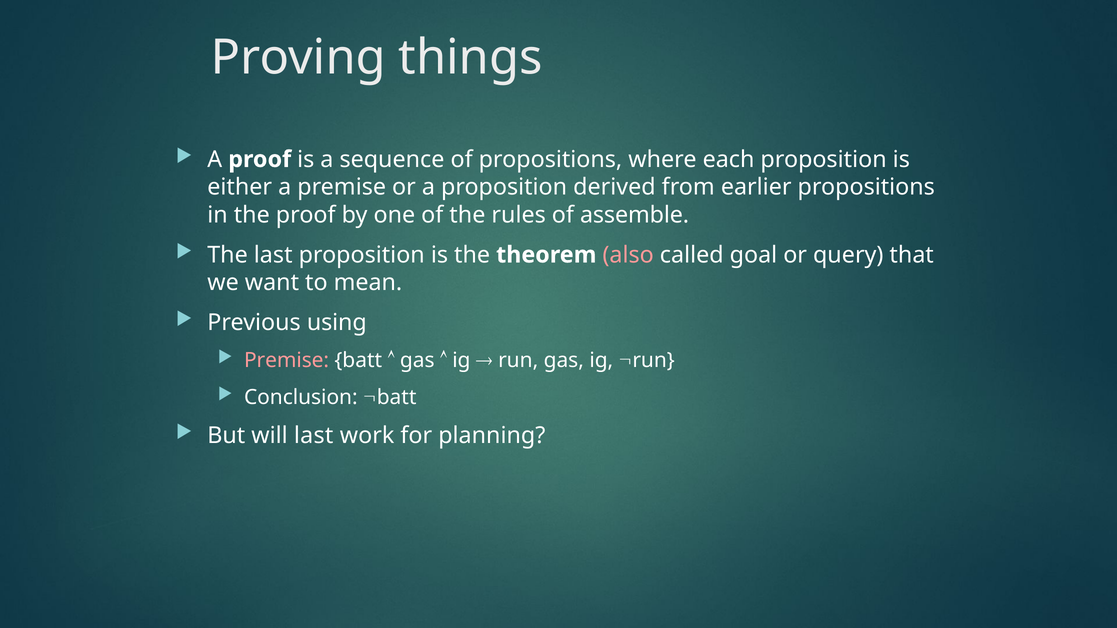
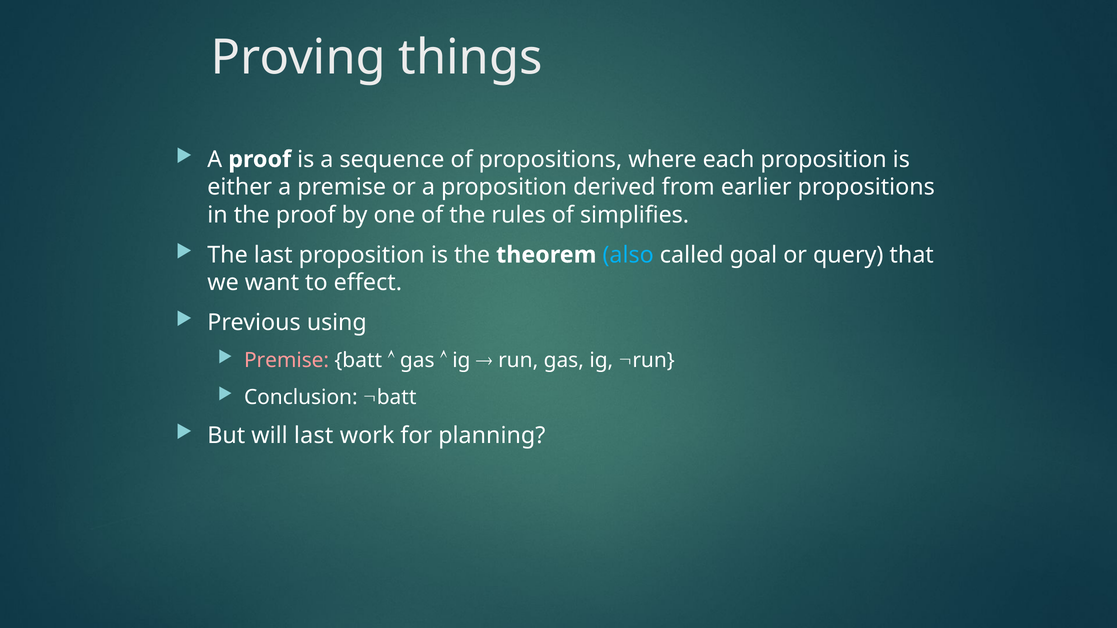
assemble: assemble -> simplifies
also colour: pink -> light blue
mean: mean -> effect
